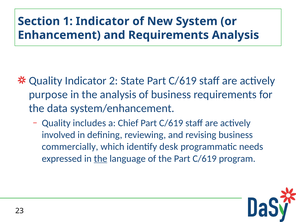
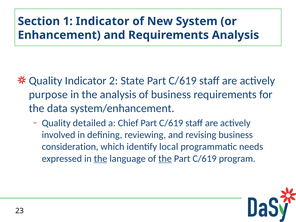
includes: includes -> detailed
commercially: commercially -> consideration
desk: desk -> local
the at (165, 159) underline: none -> present
